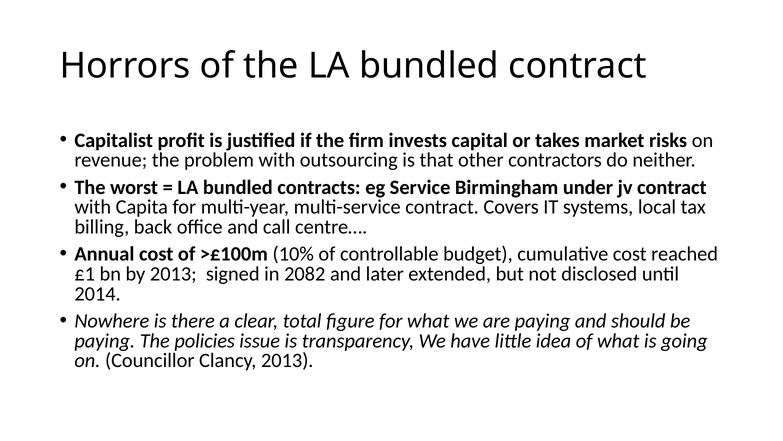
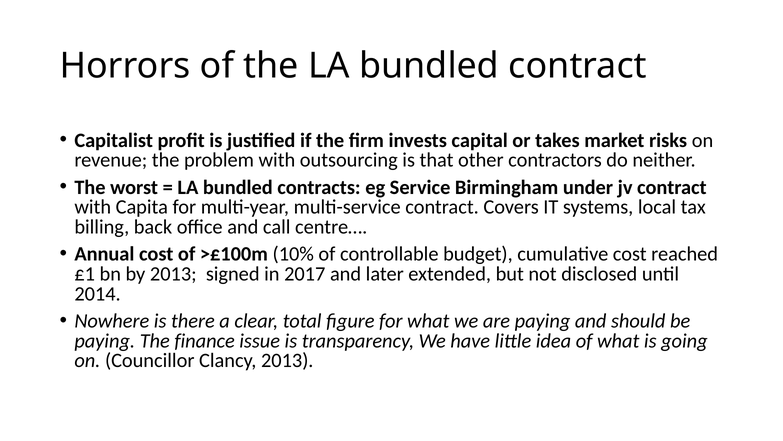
2082: 2082 -> 2017
policies: policies -> finance
